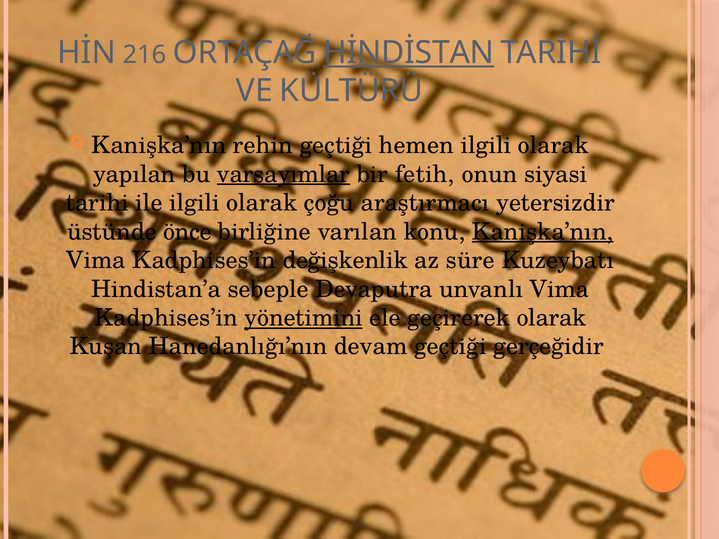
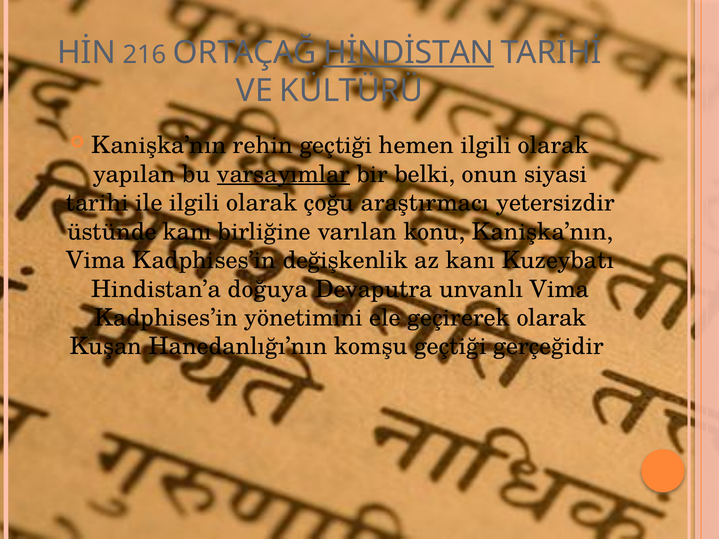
fetih: fetih -> belki
üstünde önce: önce -> kanı
Kanişka’nın at (543, 232) underline: present -> none
az süre: süre -> kanı
sebeple: sebeple -> doğuya
yönetimini underline: present -> none
devam: devam -> komşu
